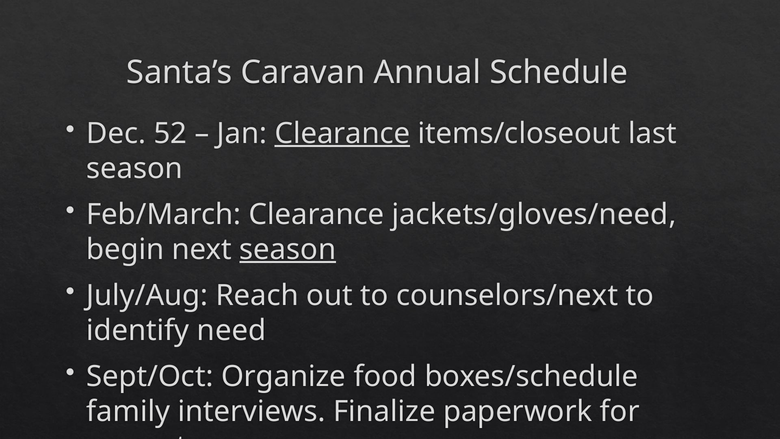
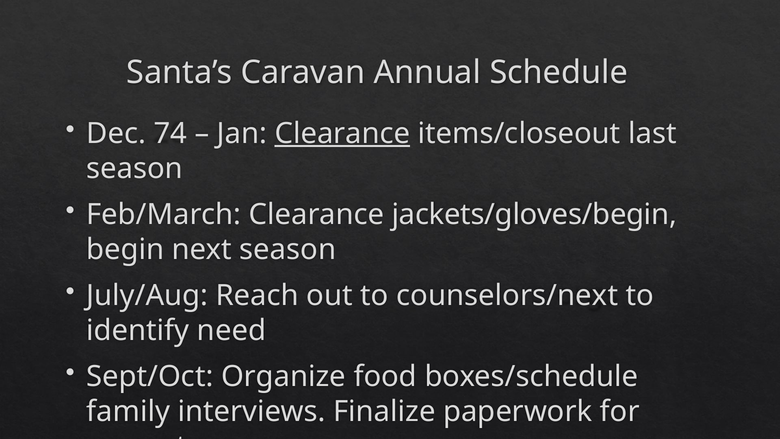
52: 52 -> 74
jackets/gloves/need: jackets/gloves/need -> jackets/gloves/begin
season at (288, 249) underline: present -> none
